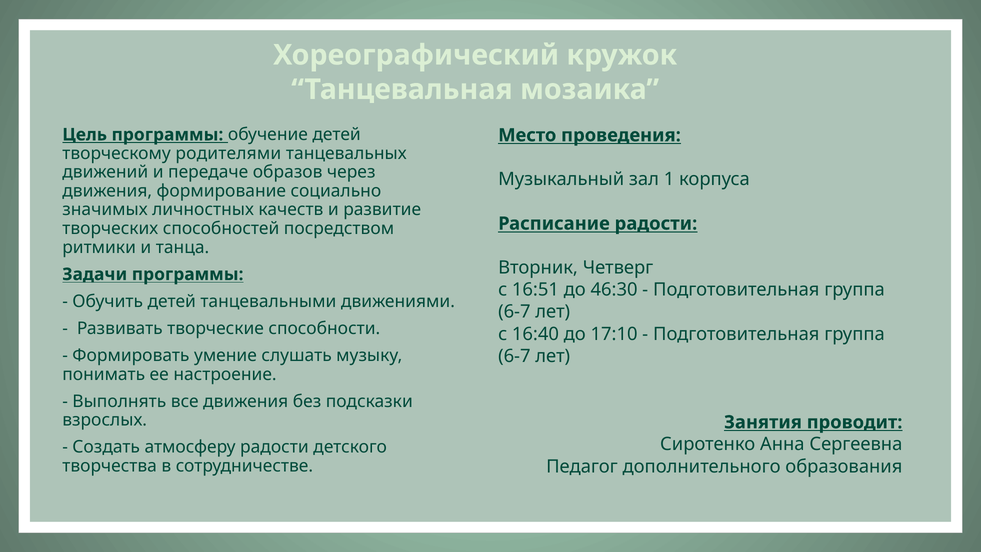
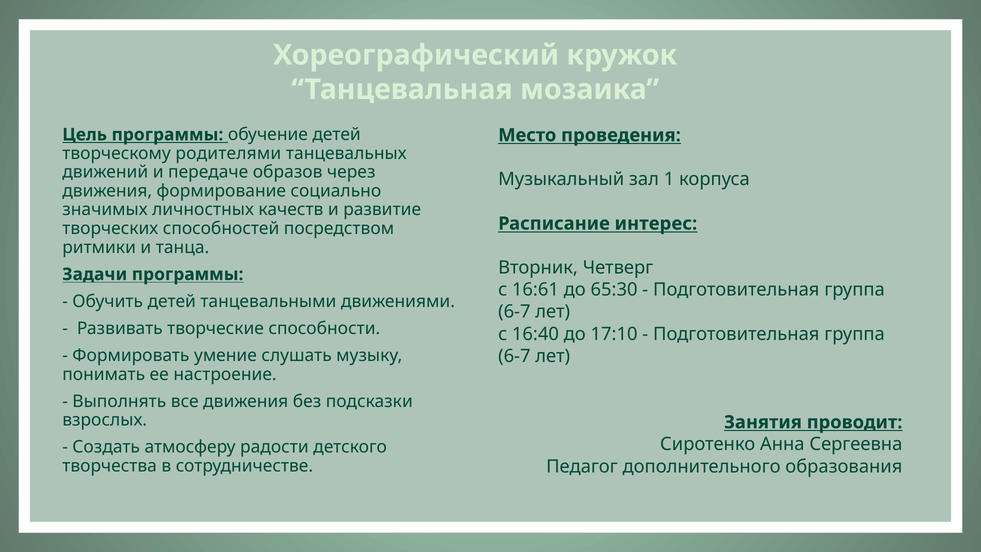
Расписание радости: радости -> интерес
16:51: 16:51 -> 16:61
46:30: 46:30 -> 65:30
